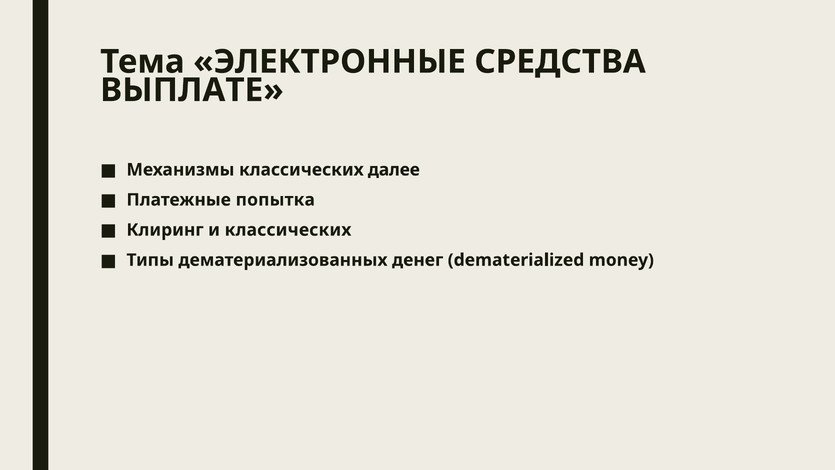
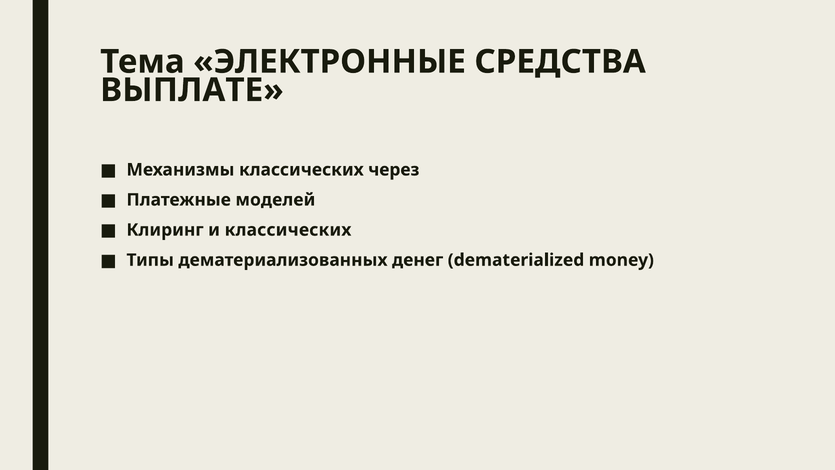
далее: далее -> через
попытка: попытка -> моделей
